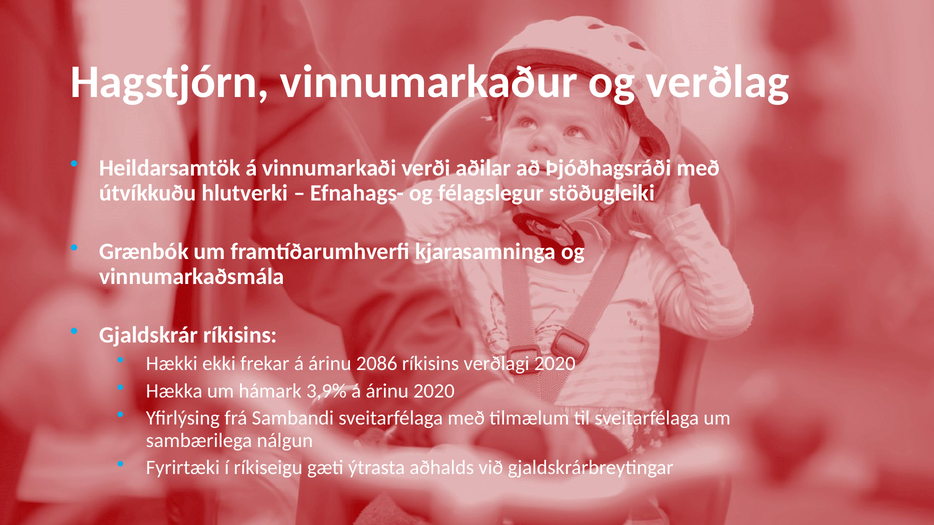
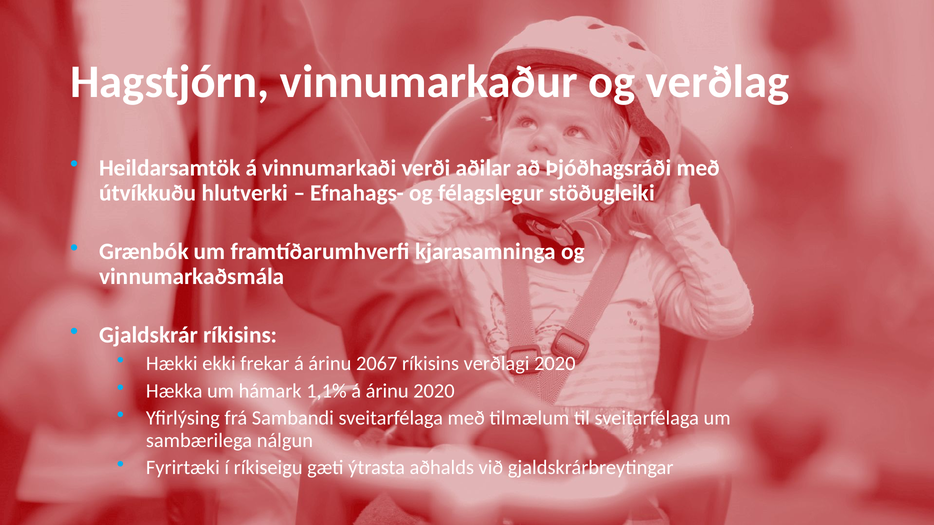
2086: 2086 -> 2067
3,9%: 3,9% -> 1,1%
